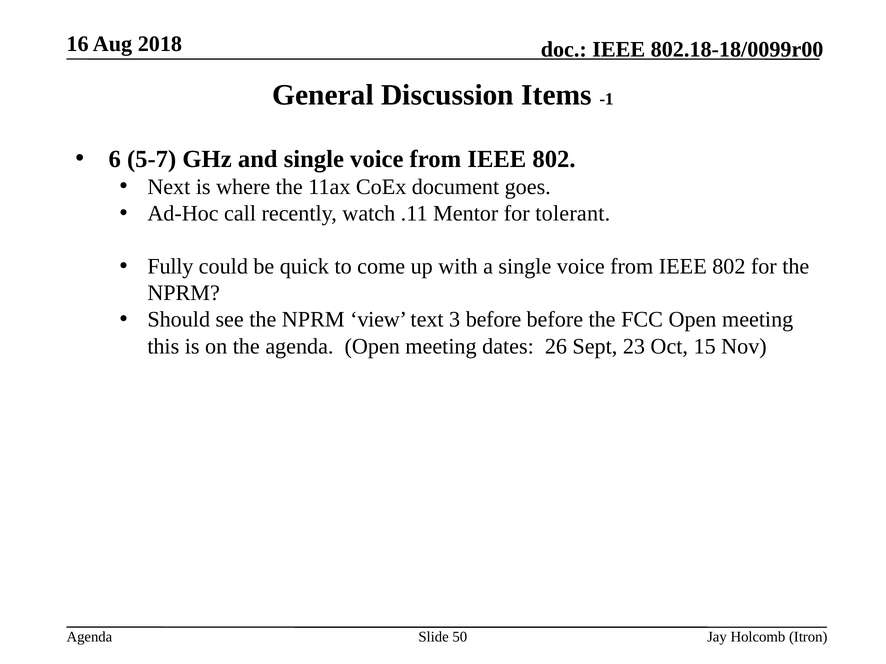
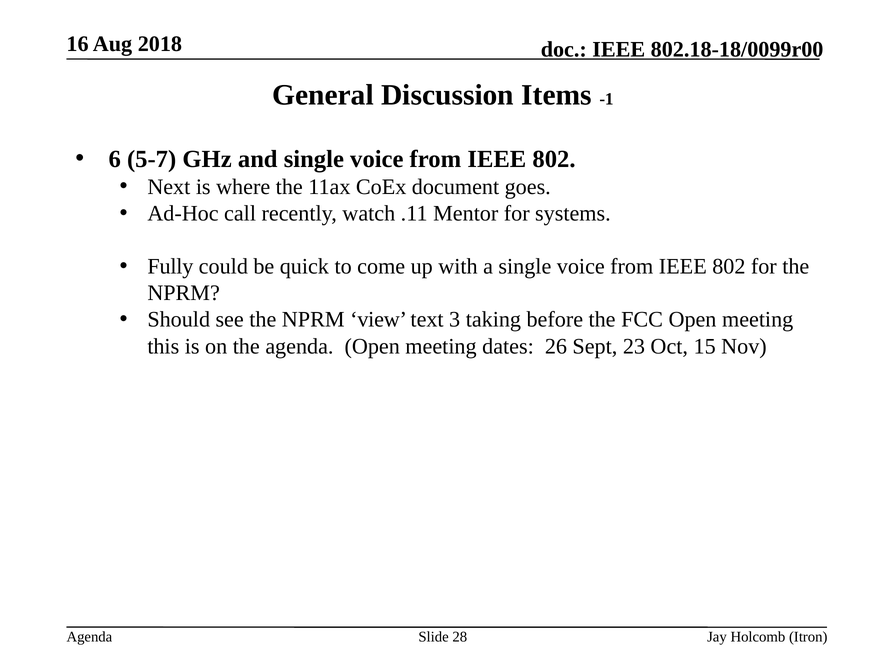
tolerant: tolerant -> systems
3 before: before -> taking
50: 50 -> 28
